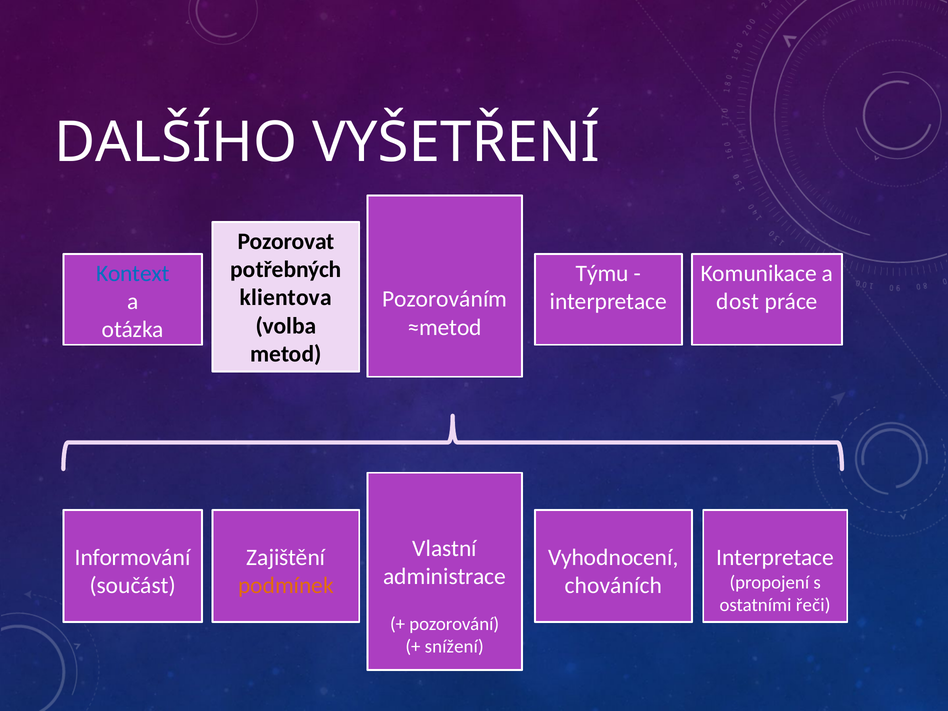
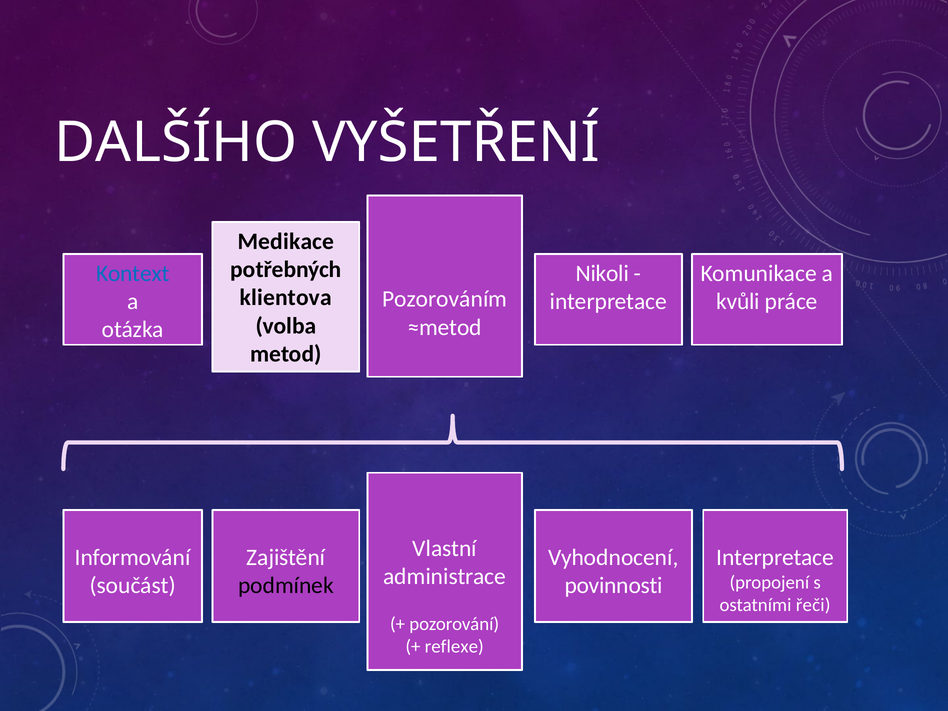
Pozorovat: Pozorovat -> Medikace
Týmu: Týmu -> Nikoli
dost: dost -> kvůli
podmínek colour: orange -> black
chováních: chováních -> povinnosti
snížení: snížení -> reflexe
